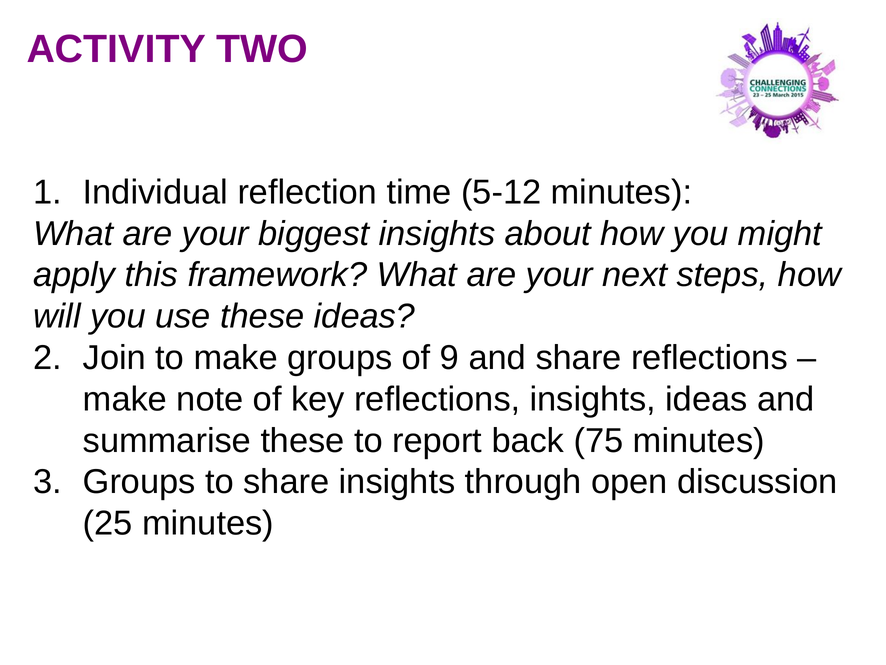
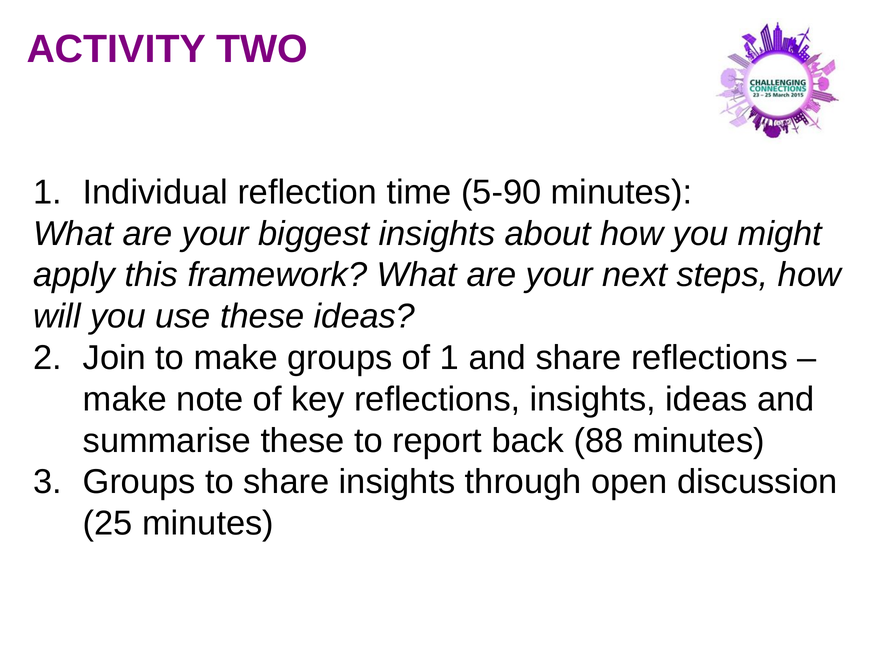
5-12: 5-12 -> 5-90
of 9: 9 -> 1
75: 75 -> 88
